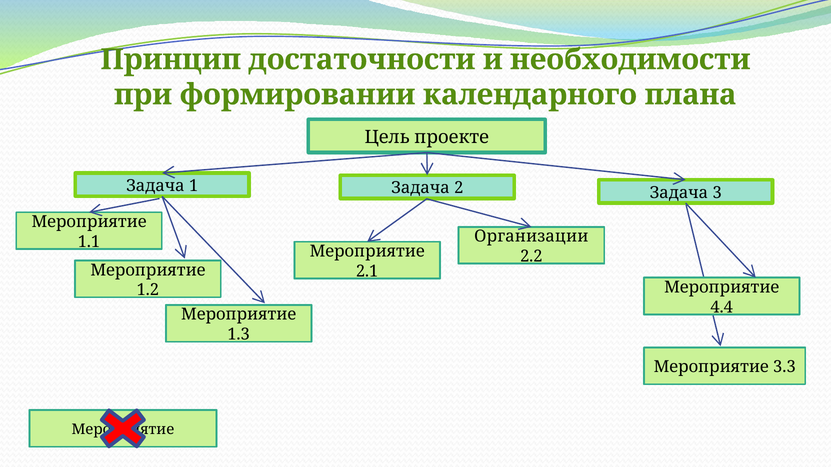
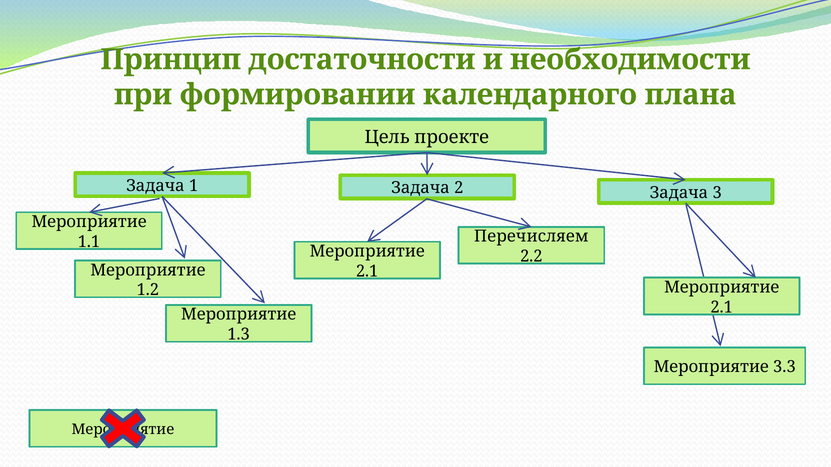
Организации: Организации -> Перечисляем
4.4 at (722, 307): 4.4 -> 2.1
